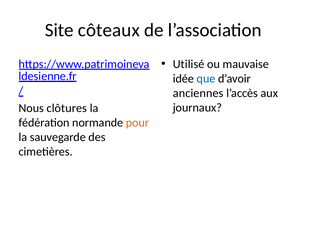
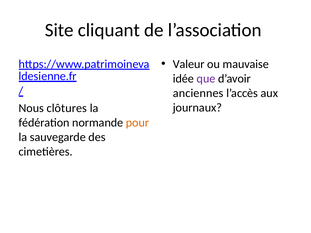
côteaux: côteaux -> cliquant
Utilisé: Utilisé -> Valeur
que colour: blue -> purple
